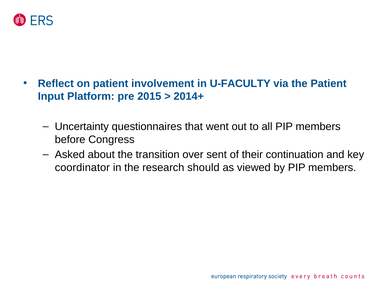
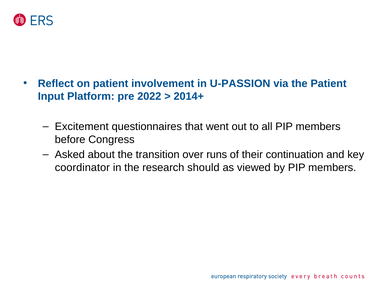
U-FACULTY: U-FACULTY -> U-PASSION
2015: 2015 -> 2022
Uncertainty: Uncertainty -> Excitement
sent: sent -> runs
